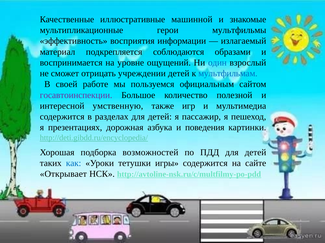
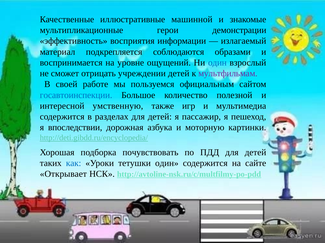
мультфильмы: мультфильмы -> демонстрации
мультфильмам colour: blue -> purple
госавтоинспекции colour: purple -> blue
презентациях: презентациях -> впоследствии
поведения: поведения -> моторную
возможностей: возможностей -> почувствовать
тетушки игры: игры -> один
